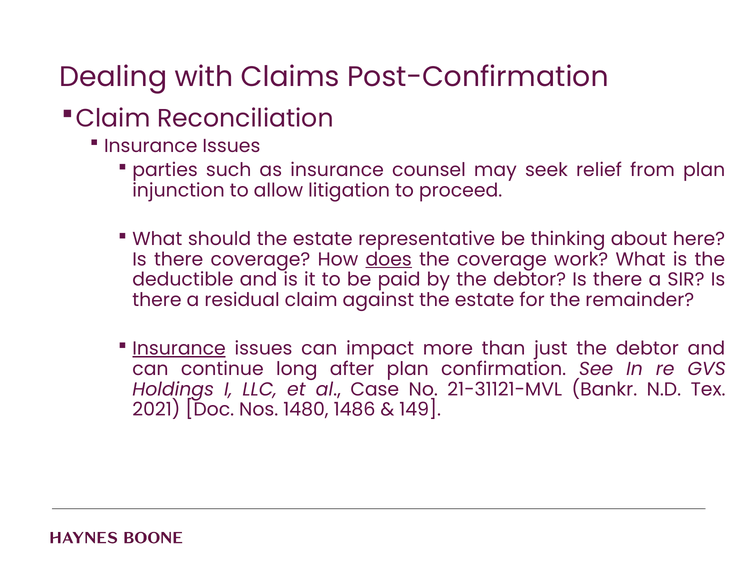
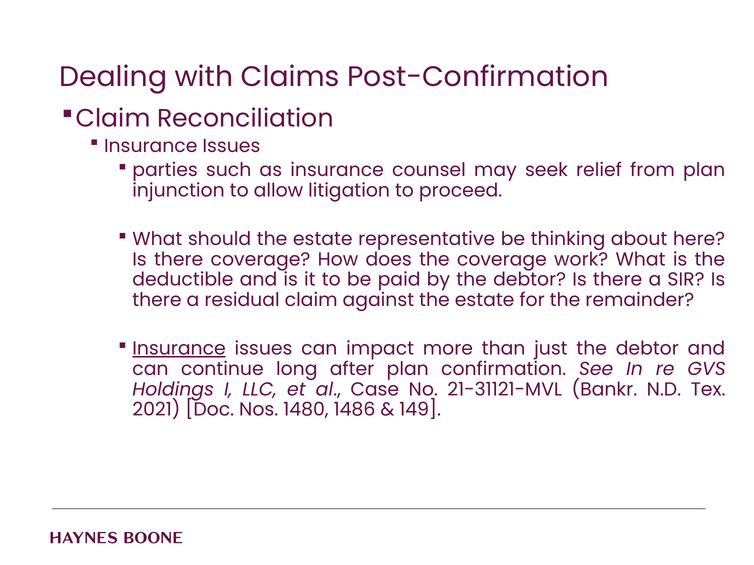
does underline: present -> none
